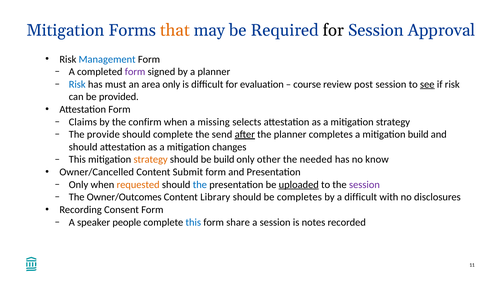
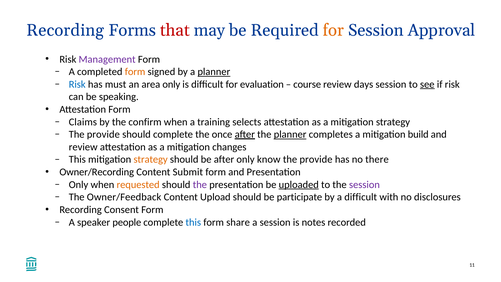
Mitigation at (65, 30): Mitigation -> Recording
that colour: orange -> red
for at (333, 30) colour: black -> orange
Management colour: blue -> purple
form at (135, 72) colour: purple -> orange
planner at (214, 72) underline: none -> present
post: post -> days
provided: provided -> speaking
missing: missing -> training
send: send -> once
planner at (290, 134) underline: none -> present
should at (83, 147): should -> review
be build: build -> after
other: other -> know
needed at (316, 159): needed -> provide
know: know -> there
Owner/Cancelled: Owner/Cancelled -> Owner/Recording
the at (200, 184) colour: blue -> purple
Owner/Outcomes: Owner/Outcomes -> Owner/Feedback
Library: Library -> Upload
be completes: completes -> participate
